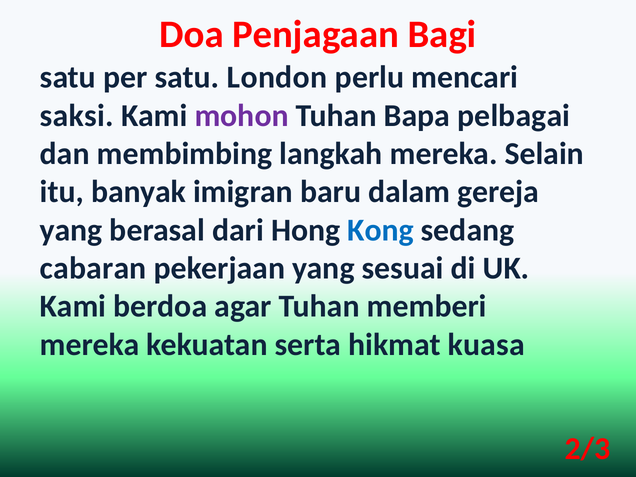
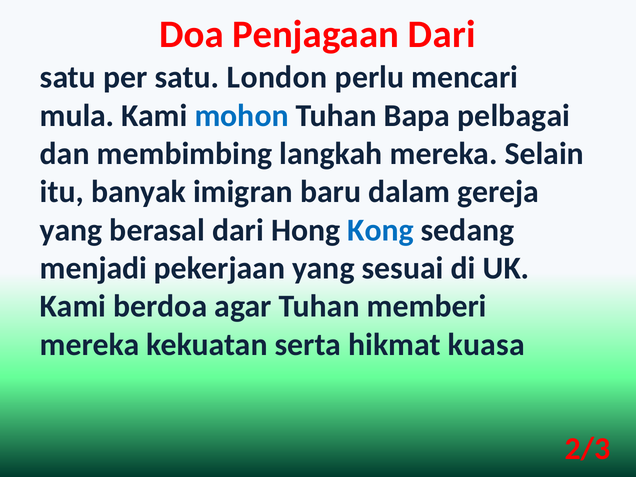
Penjagaan Bagi: Bagi -> Dari
saksi: saksi -> mula
mohon colour: purple -> blue
cabaran: cabaran -> menjadi
